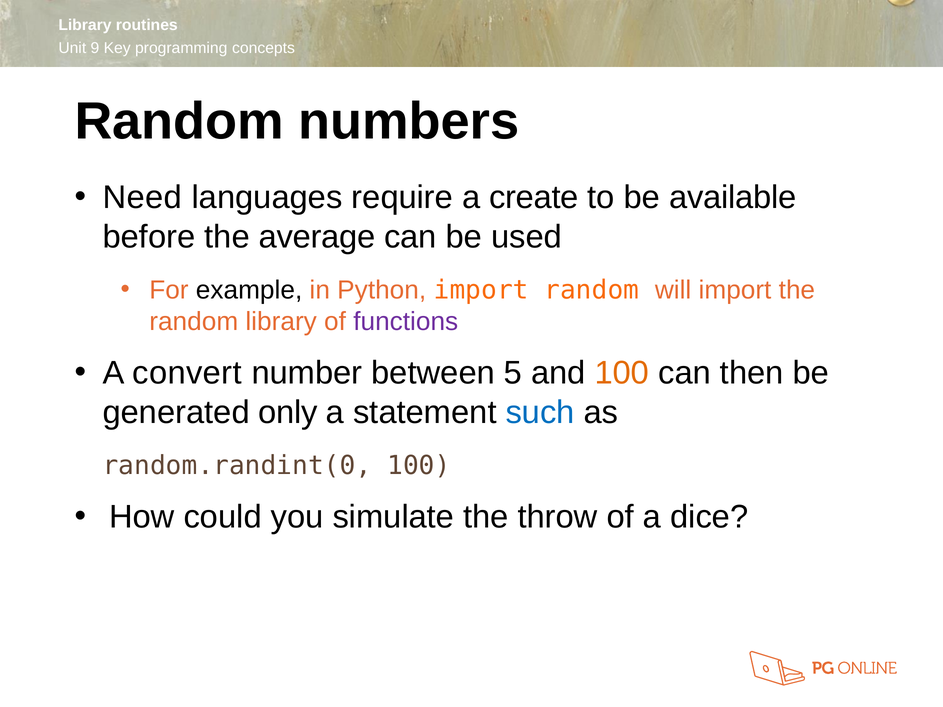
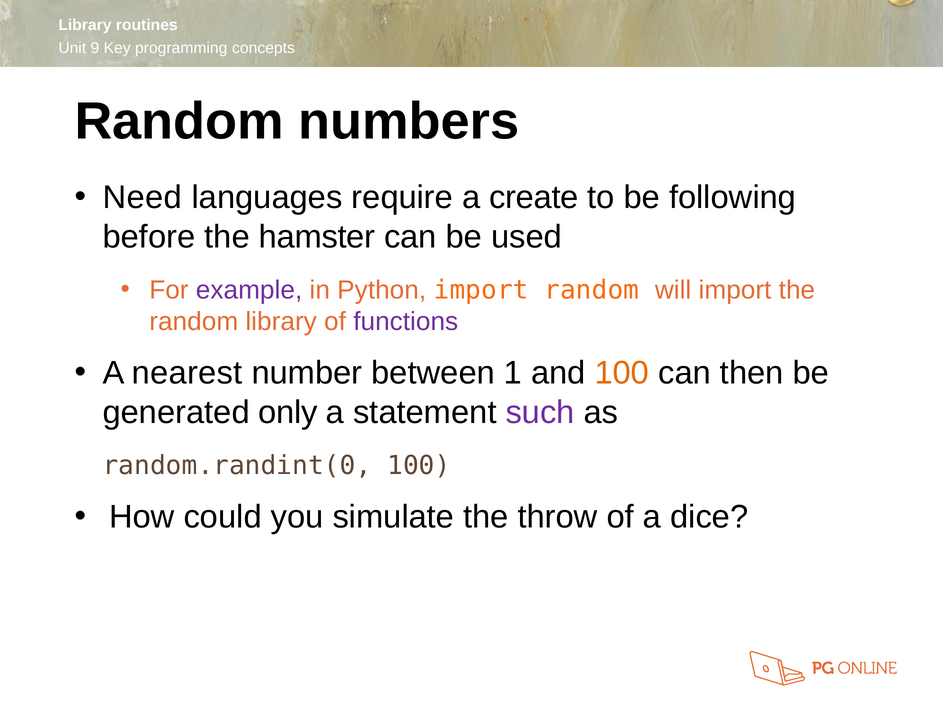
available: available -> following
average: average -> hamster
example colour: black -> purple
convert: convert -> nearest
5: 5 -> 1
such colour: blue -> purple
